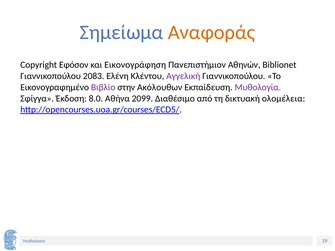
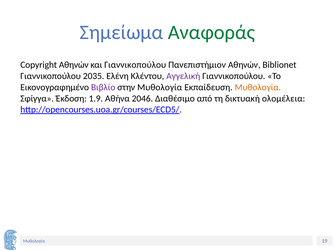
Αναφοράς colour: orange -> green
Copyright Εφόσον: Εφόσον -> Αθηνών
και Εικονογράφηση: Εικονογράφηση -> Γιαννικοπούλου
2083: 2083 -> 2035
στην Ακόλουθων: Ακόλουθων -> Μυθολογία
Μυθολογία at (258, 87) colour: purple -> orange
8.0: 8.0 -> 1.9
2099: 2099 -> 2046
